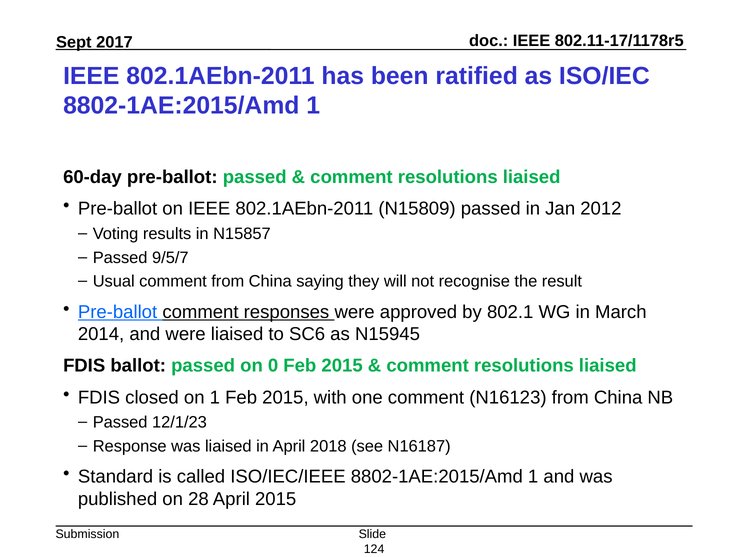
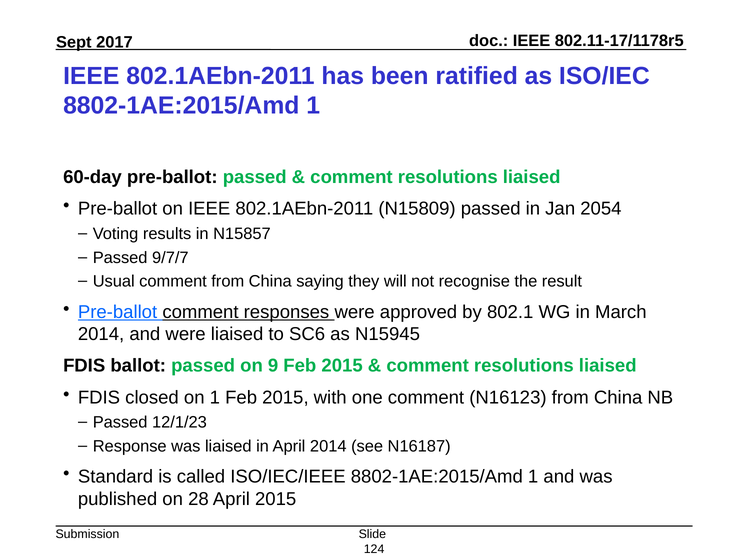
2012: 2012 -> 2054
9/5/7: 9/5/7 -> 9/7/7
0: 0 -> 9
April 2018: 2018 -> 2014
